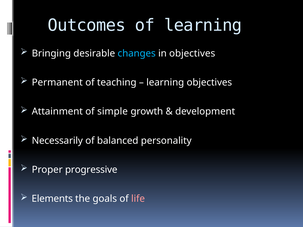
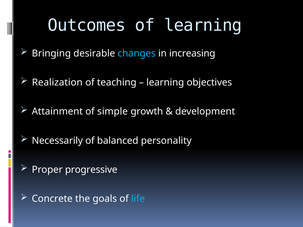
in objectives: objectives -> increasing
Permanent: Permanent -> Realization
Elements: Elements -> Concrete
life colour: pink -> light blue
